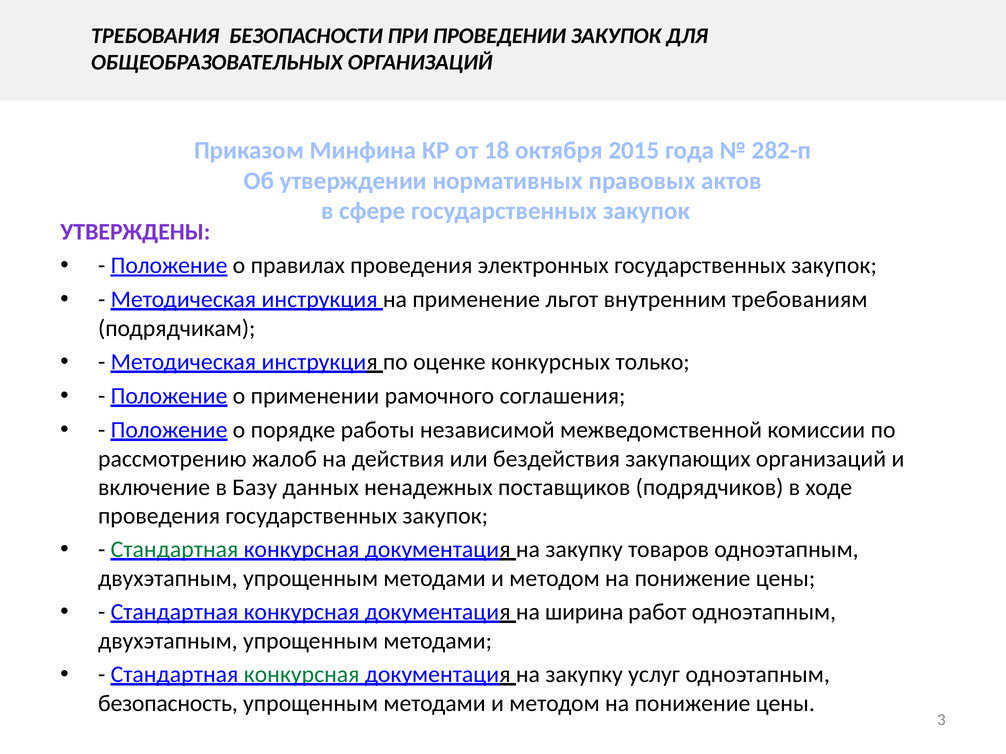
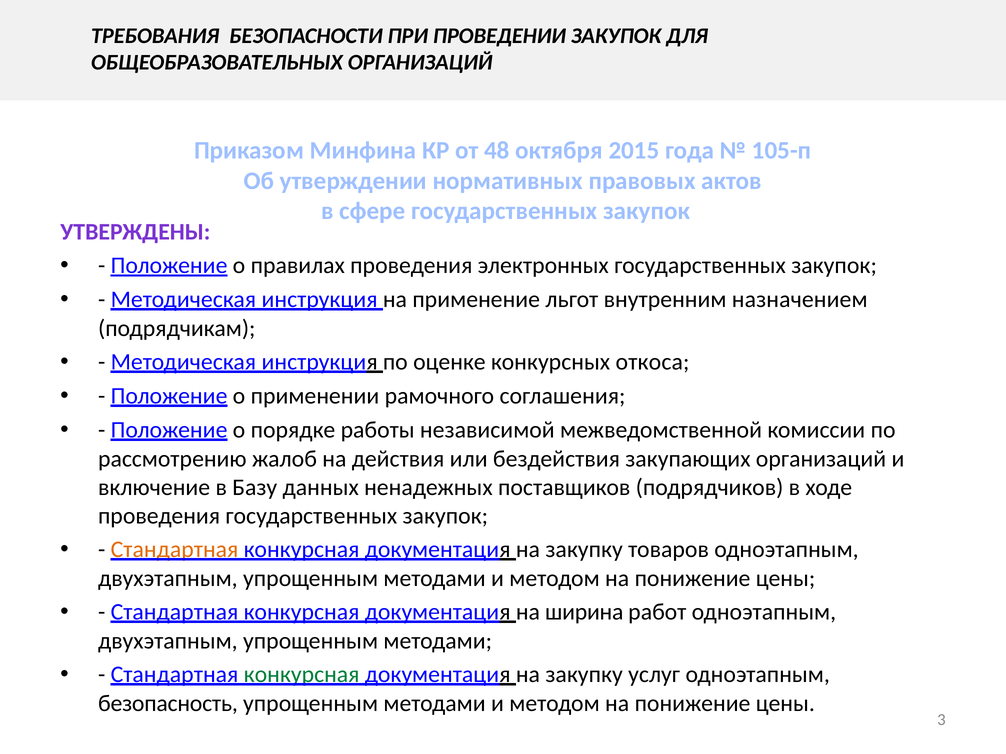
18: 18 -> 48
282-п: 282-п -> 105-п
требованиям: требованиям -> назначением
только: только -> откоса
Стандартная at (175, 550) colour: green -> orange
